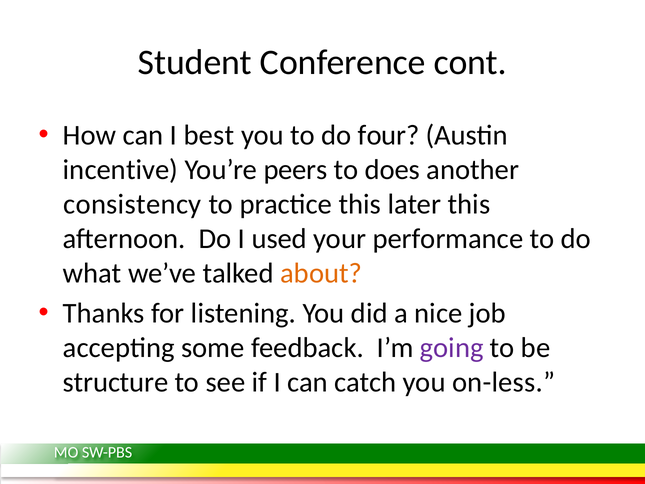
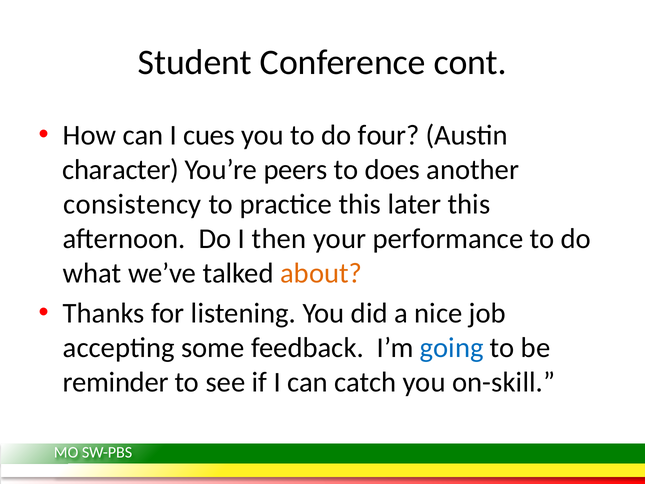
best: best -> cues
incentive: incentive -> character
used: used -> then
going colour: purple -> blue
structure: structure -> reminder
on-less: on-less -> on-skill
